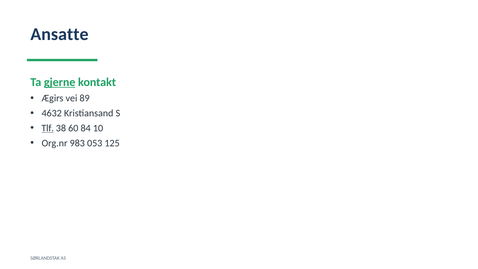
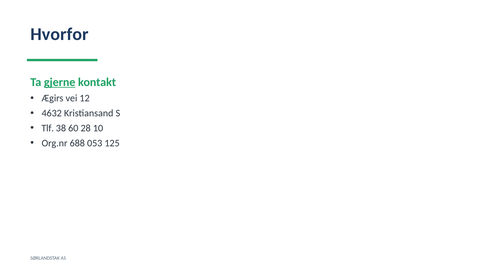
Ansatte: Ansatte -> Hvorfor
89: 89 -> 12
Tlf underline: present -> none
84: 84 -> 28
983: 983 -> 688
